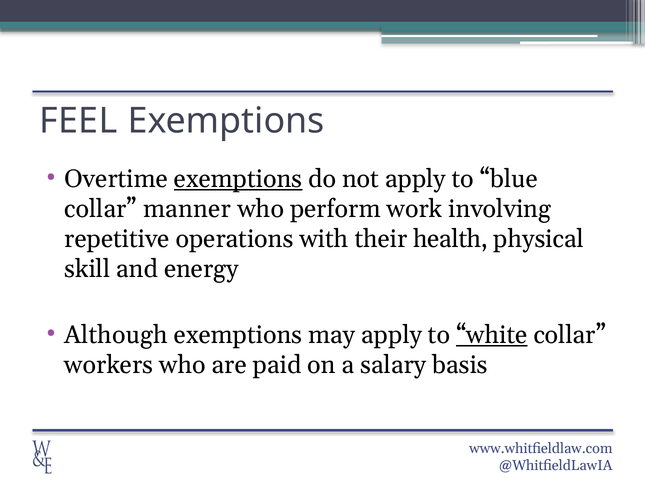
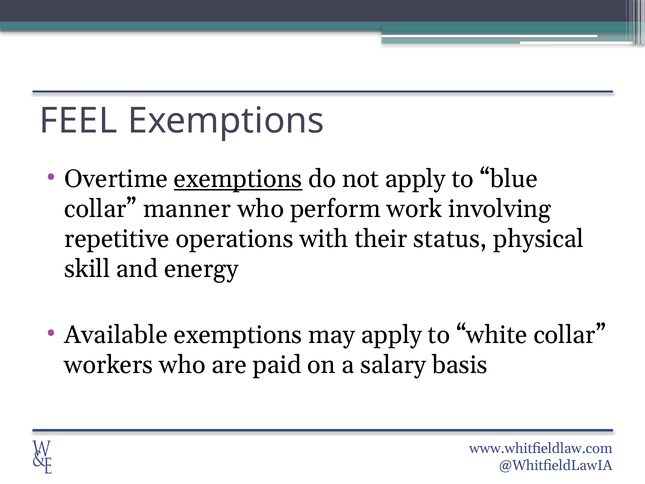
health: health -> status
Although: Although -> Available
white underline: present -> none
